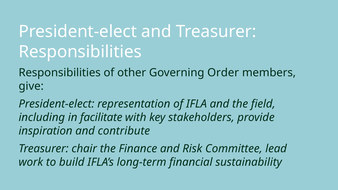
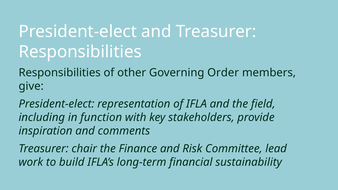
facilitate: facilitate -> function
contribute: contribute -> comments
